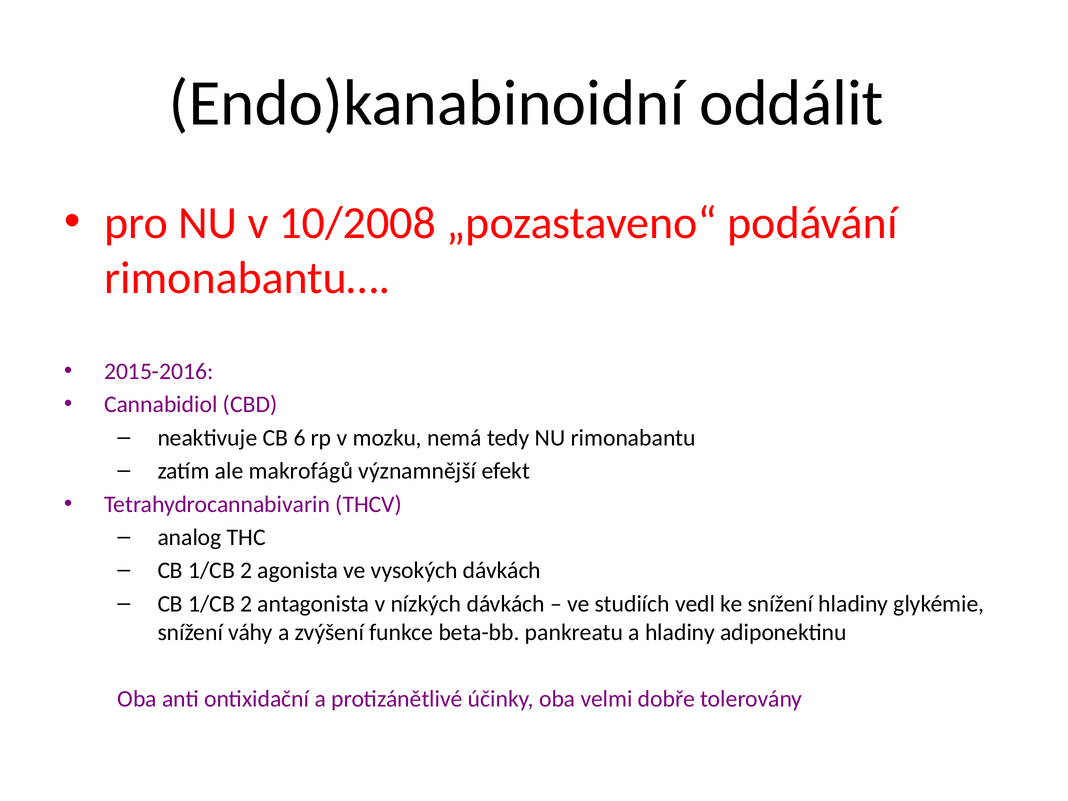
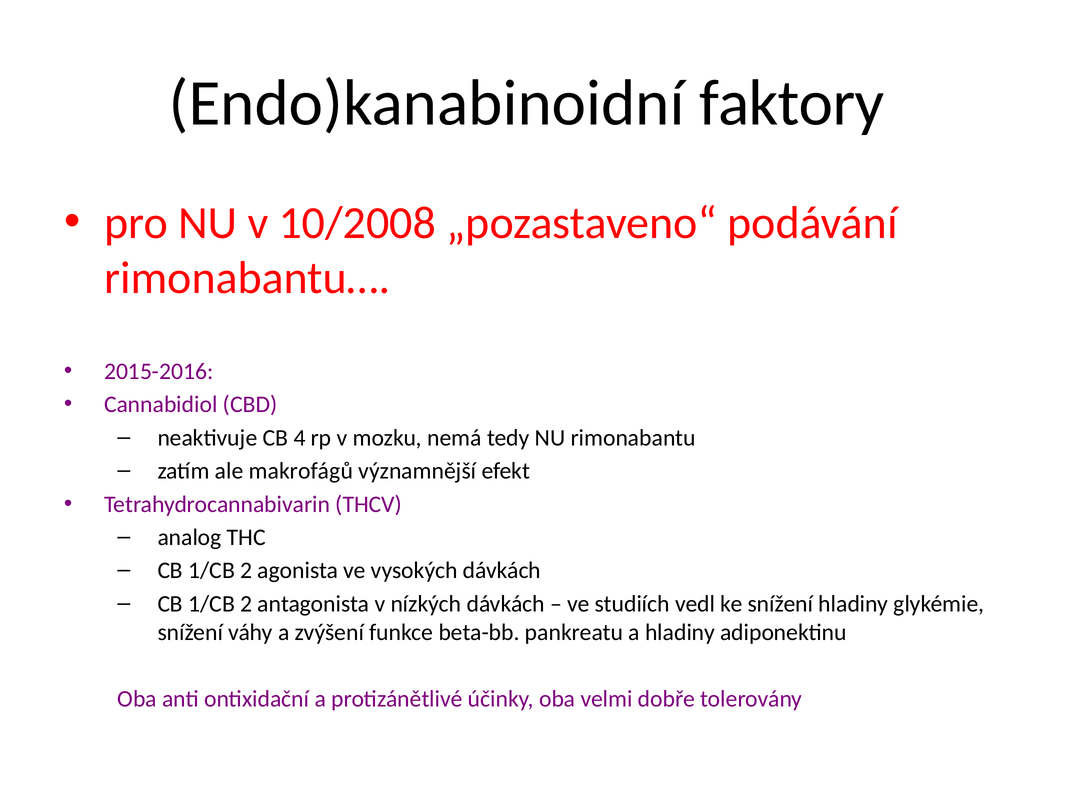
oddálit: oddálit -> faktory
6: 6 -> 4
